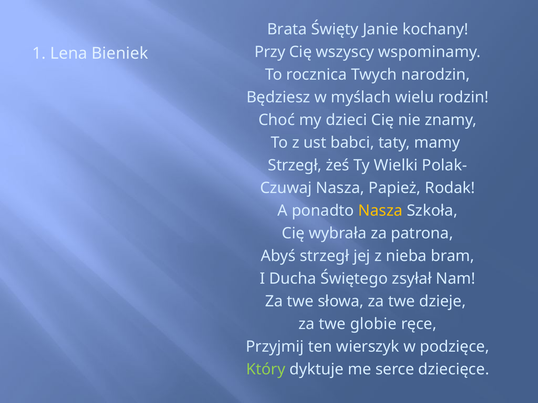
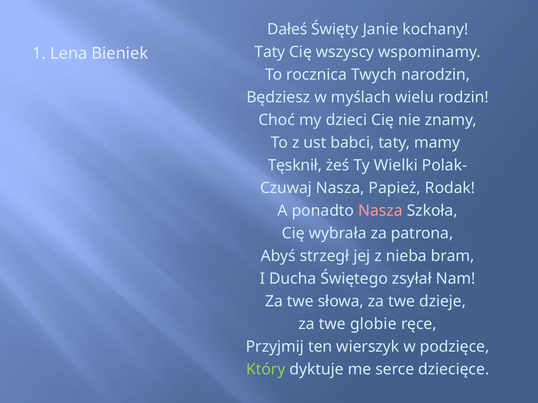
Brata: Brata -> Dałeś
Przy at (270, 52): Przy -> Taty
Strzegł at (295, 165): Strzegł -> Tęsknił
Nasza at (380, 211) colour: yellow -> pink
